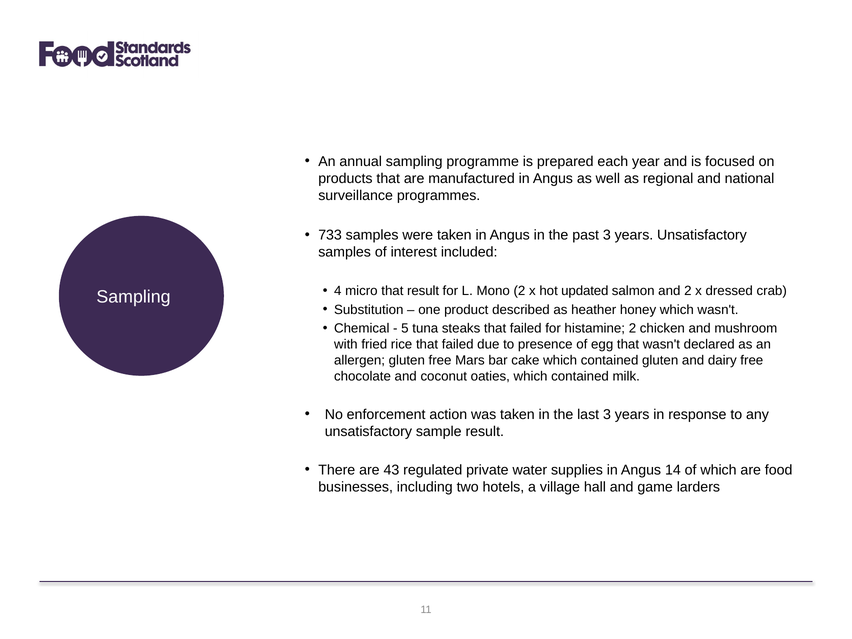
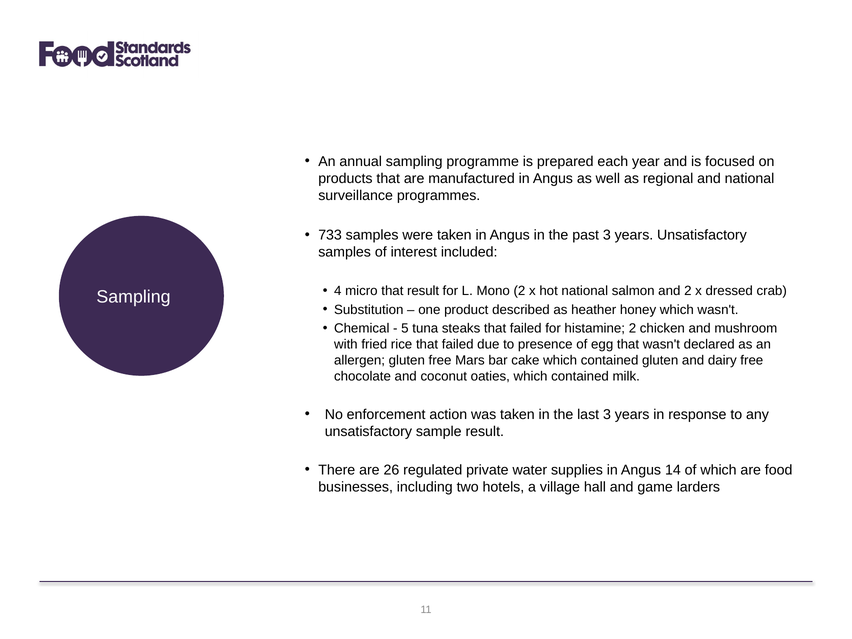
hot updated: updated -> national
43: 43 -> 26
